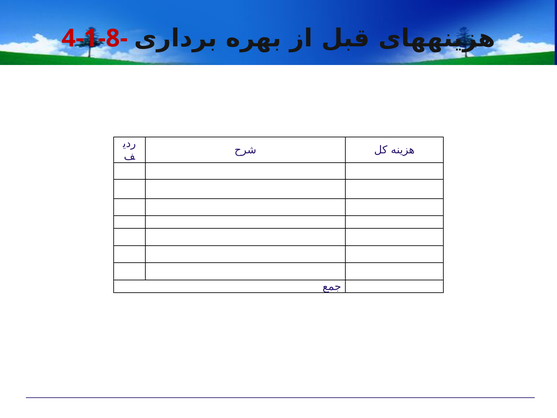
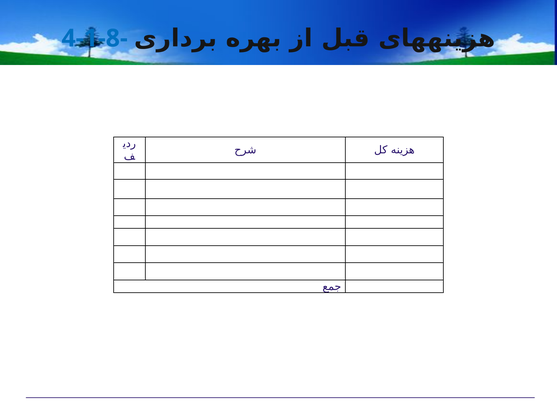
4-1-8- colour: red -> blue
